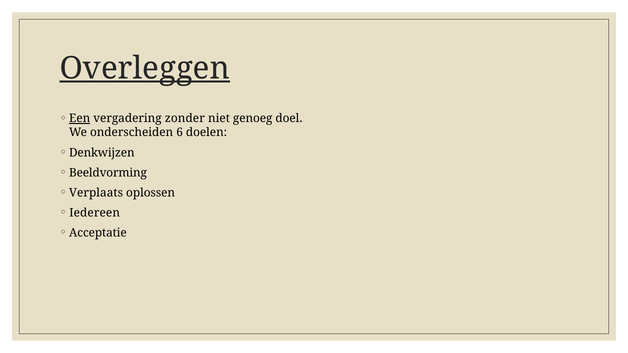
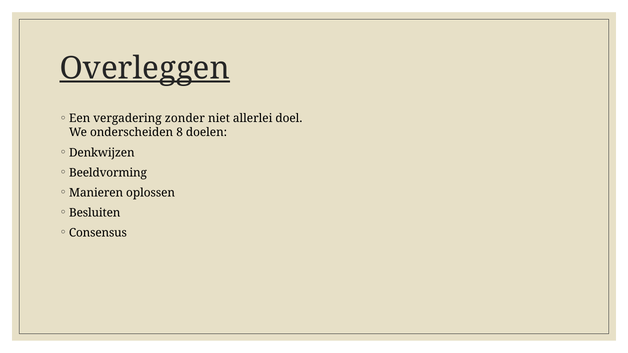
Een underline: present -> none
genoeg: genoeg -> allerlei
6: 6 -> 8
Verplaats: Verplaats -> Manieren
Iedereen: Iedereen -> Besluiten
Acceptatie: Acceptatie -> Consensus
